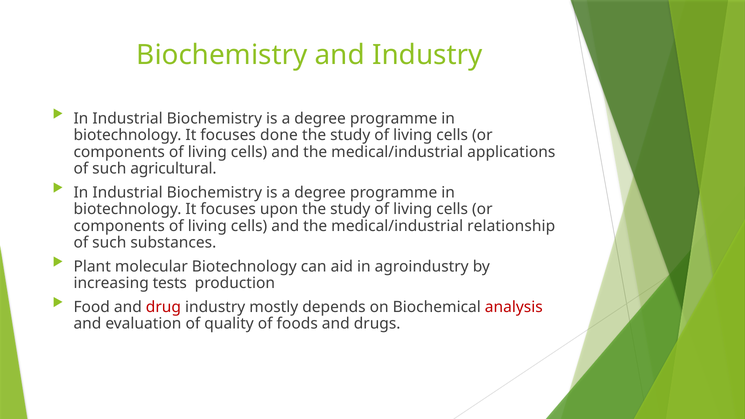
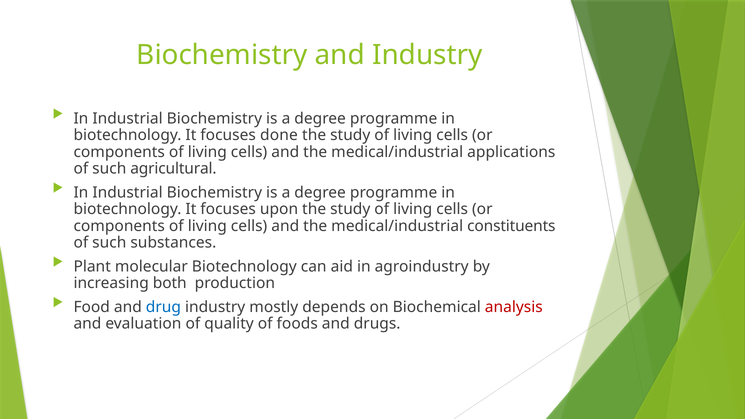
relationship: relationship -> constituents
tests: tests -> both
drug colour: red -> blue
